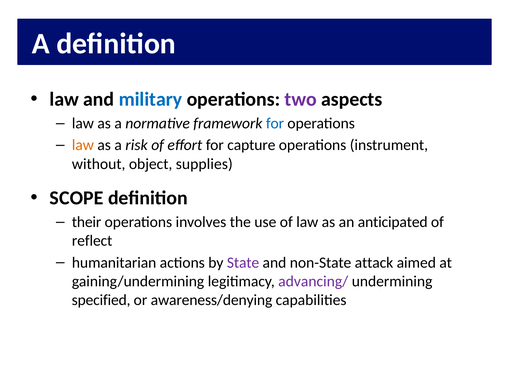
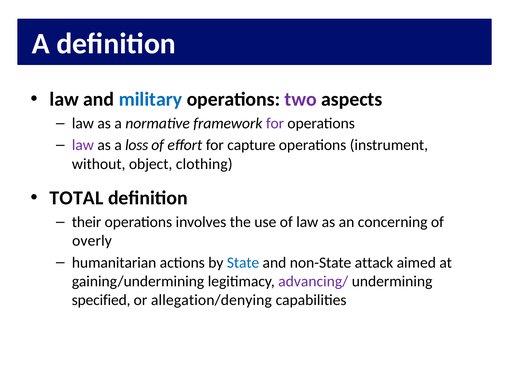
for at (275, 123) colour: blue -> purple
law at (83, 145) colour: orange -> purple
risk: risk -> loss
supplies: supplies -> clothing
SCOPE: SCOPE -> TOTAL
anticipated: anticipated -> concerning
reflect: reflect -> overly
State colour: purple -> blue
awareness/denying: awareness/denying -> allegation/denying
